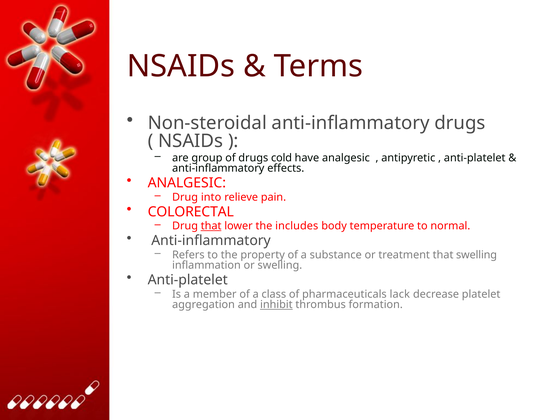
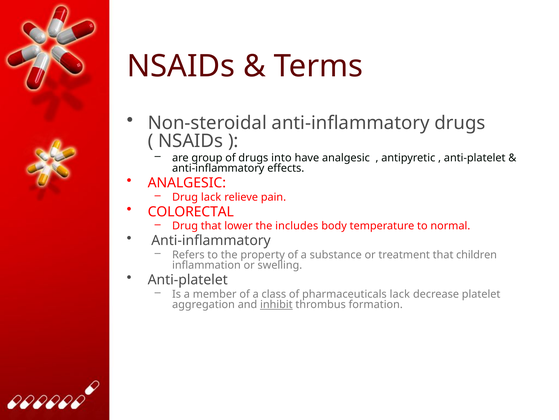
cold: cold -> into
Drug into: into -> lack
that at (211, 226) underline: present -> none
that swelling: swelling -> children
